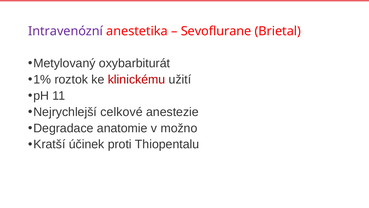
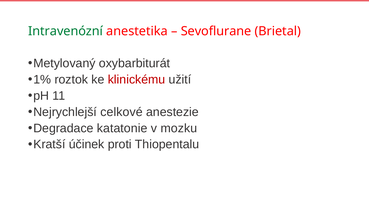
Intravenózní colour: purple -> green
anatomie: anatomie -> katatonie
možno: možno -> mozku
